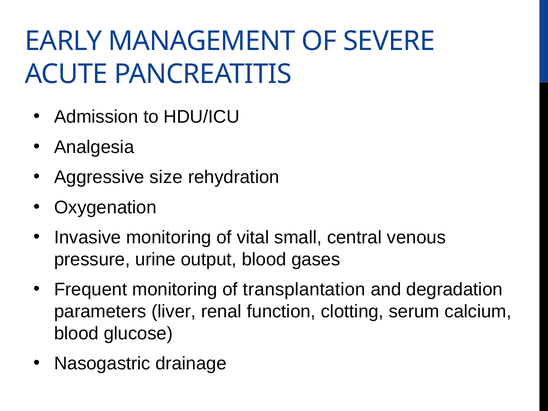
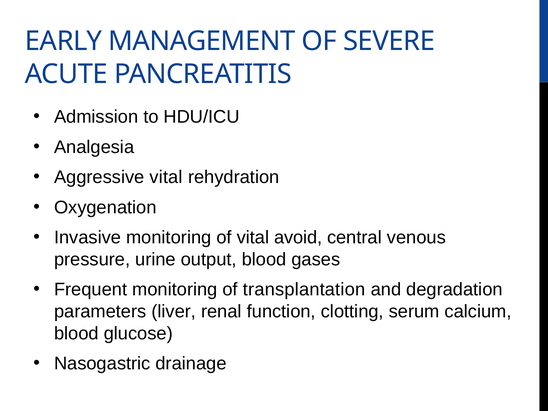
Aggressive size: size -> vital
small: small -> avoid
